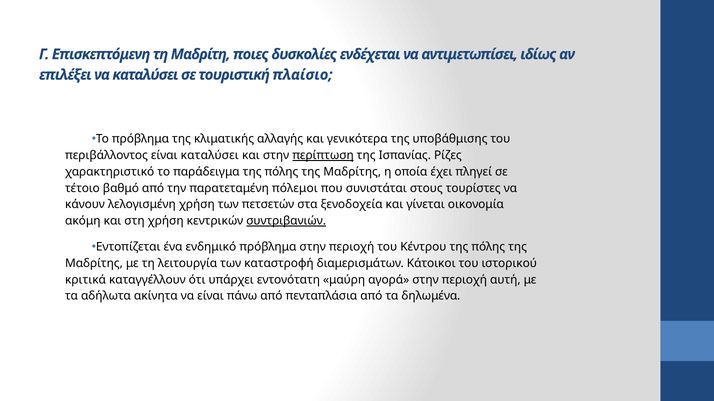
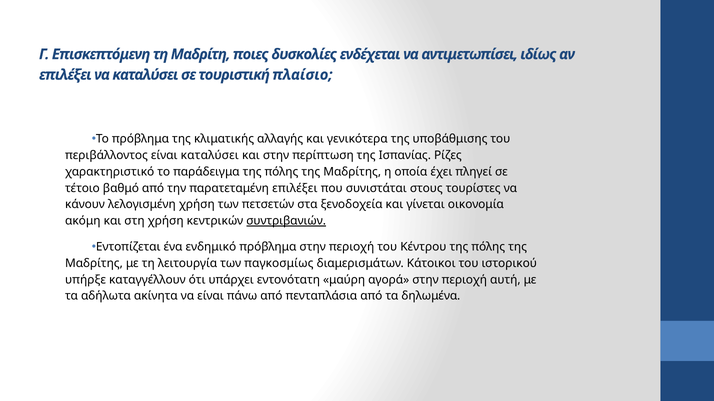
περίπτωση underline: present -> none
παρατεταμένη πόλεμοι: πόλεμοι -> επιλέξει
καταστροφή: καταστροφή -> παγκοσμίως
κριτικά: κριτικά -> υπήρξε
